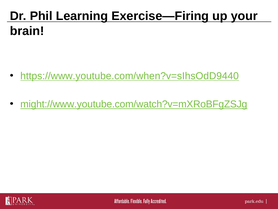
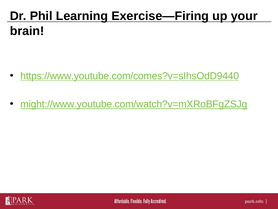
https://www.youtube.com/when?v=sIhsOdD9440: https://www.youtube.com/when?v=sIhsOdD9440 -> https://www.youtube.com/comes?v=sIhsOdD9440
